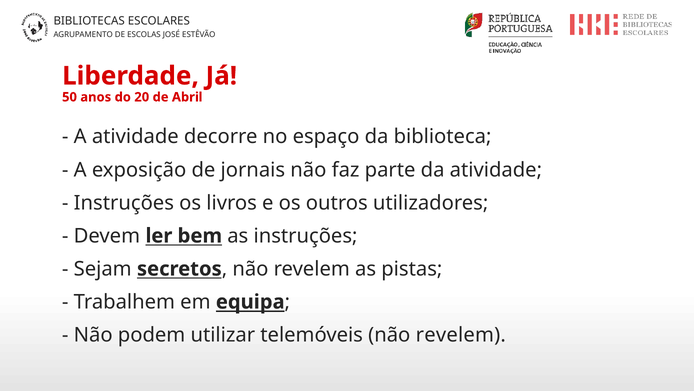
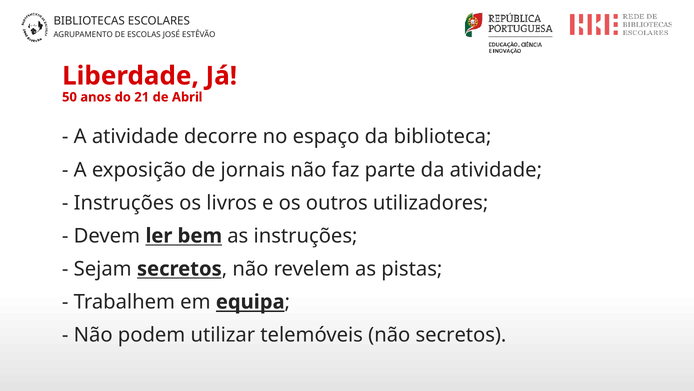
20: 20 -> 21
telemóveis não revelem: revelem -> secretos
